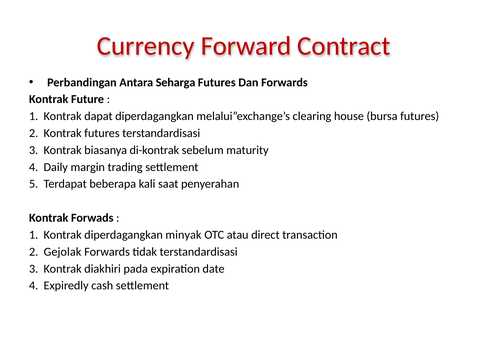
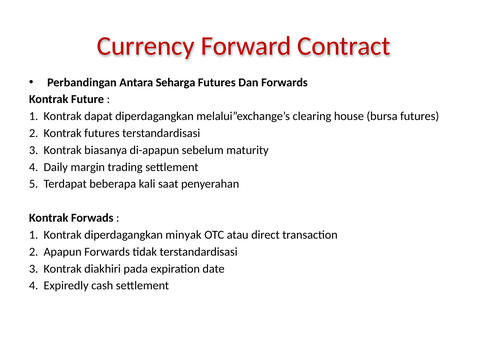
di-kontrak: di-kontrak -> di-apapun
Gejolak: Gejolak -> Apapun
